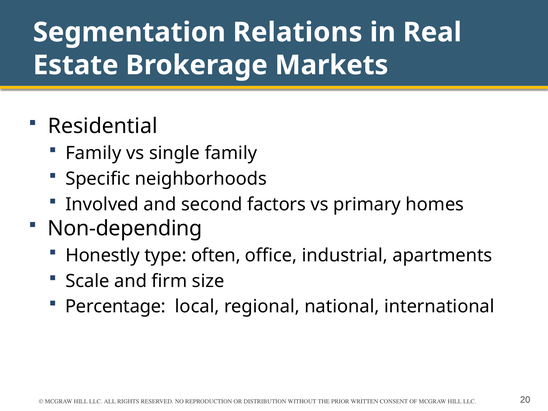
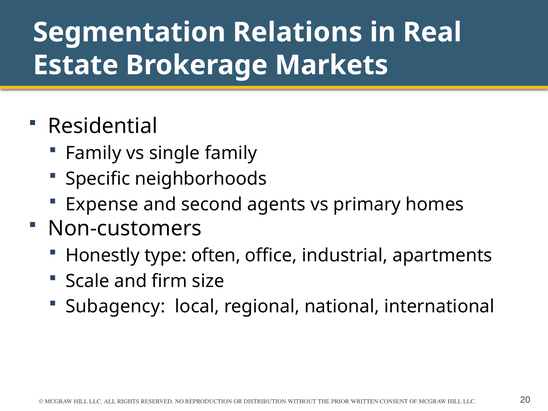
Involved: Involved -> Expense
factors: factors -> agents
Non-depending: Non-depending -> Non-customers
Percentage: Percentage -> Subagency
